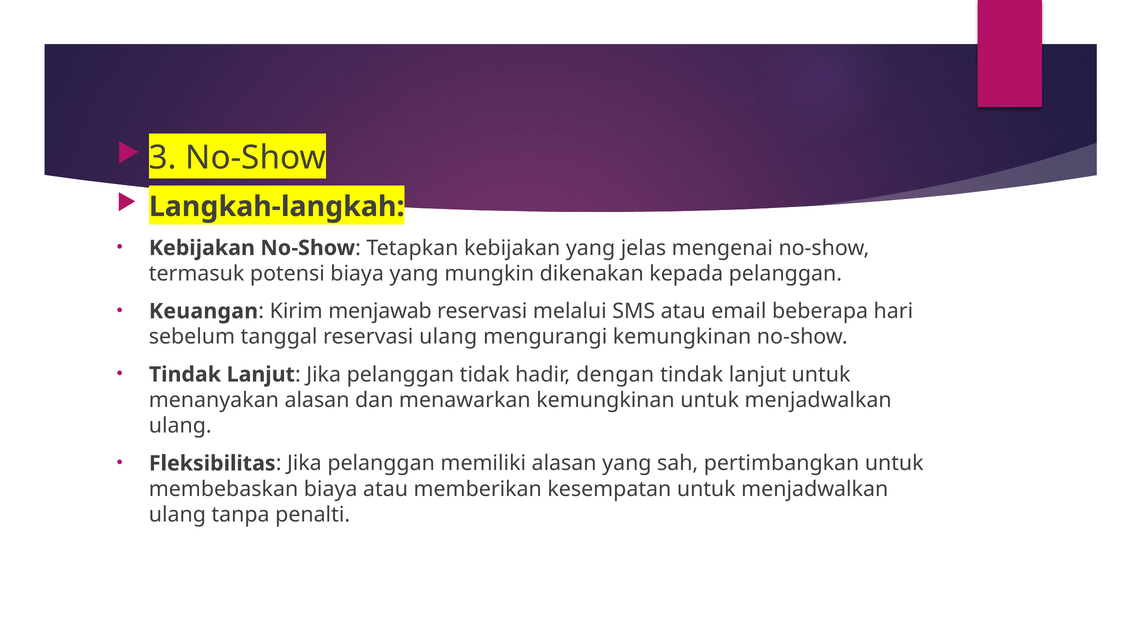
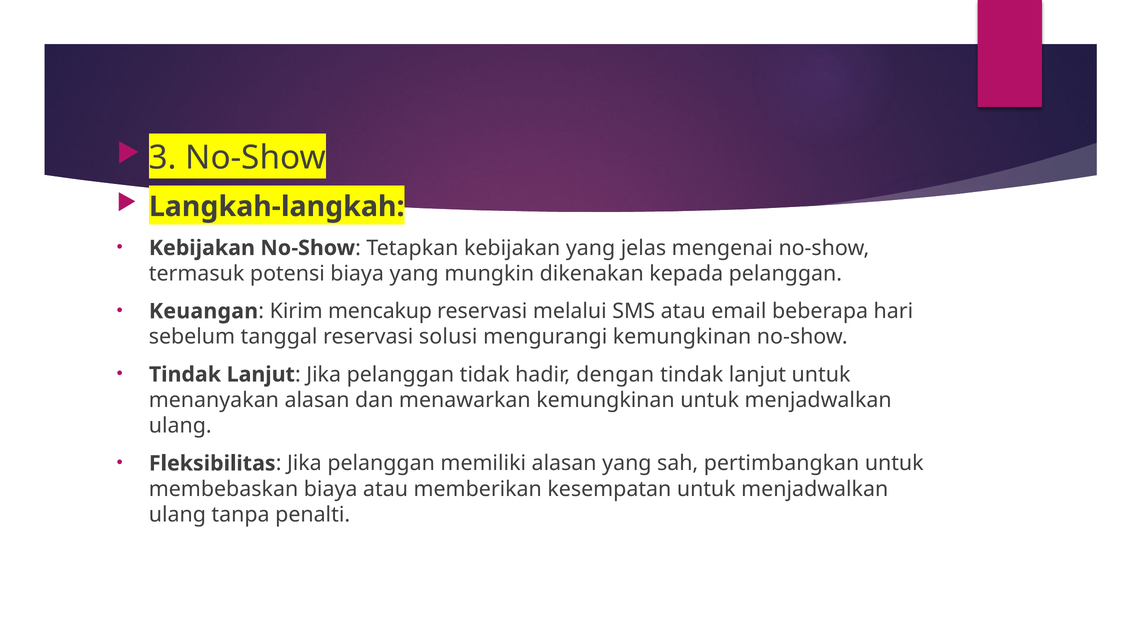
menjawab: menjawab -> mencakup
reservasi ulang: ulang -> solusi
